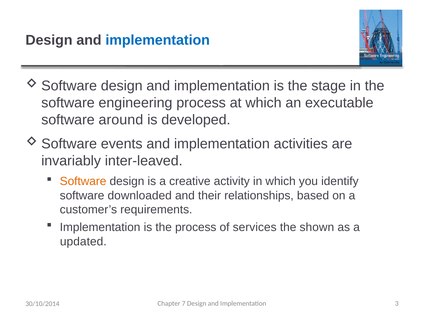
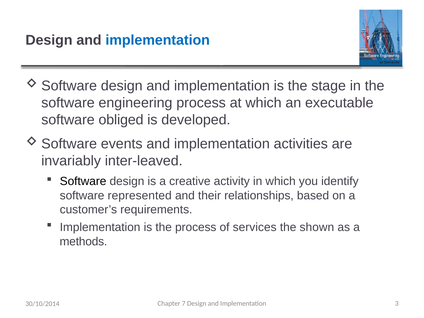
around: around -> obliged
Software at (83, 181) colour: orange -> black
downloaded: downloaded -> represented
updated: updated -> methods
